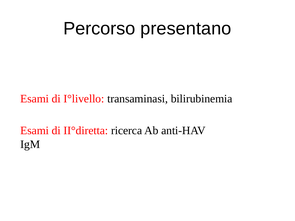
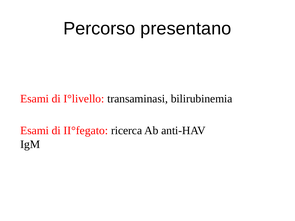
II°diretta: II°diretta -> II°fegato
